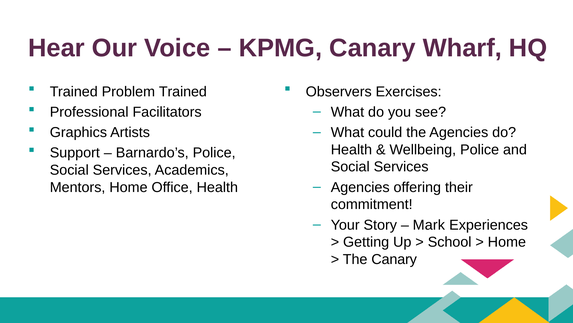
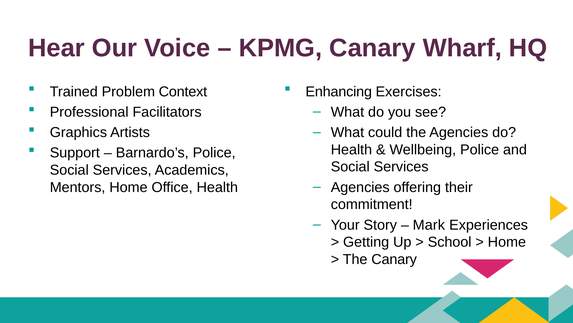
Problem Trained: Trained -> Context
Observers: Observers -> Enhancing
